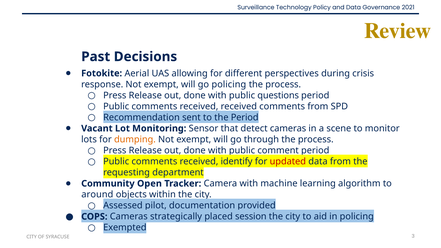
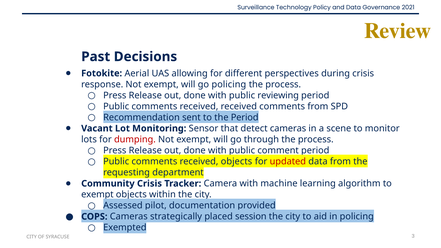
questions: questions -> reviewing
dumping colour: orange -> red
identify at (237, 162): identify -> objects
Community Open: Open -> Crisis
around at (97, 195): around -> exempt
